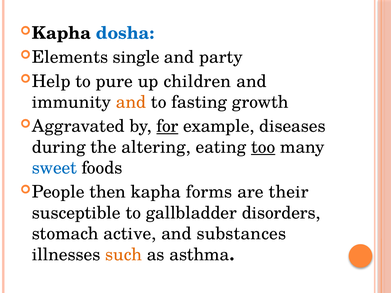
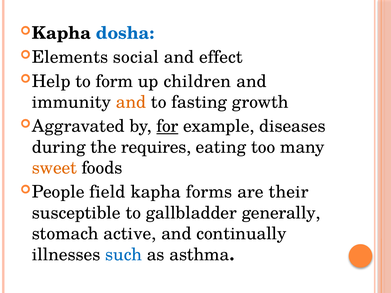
single: single -> social
party: party -> effect
pure: pure -> form
altering: altering -> requires
too underline: present -> none
sweet colour: blue -> orange
then: then -> field
disorders: disorders -> generally
substances: substances -> continually
such colour: orange -> blue
